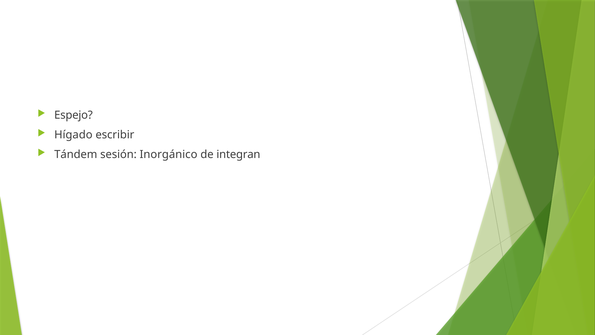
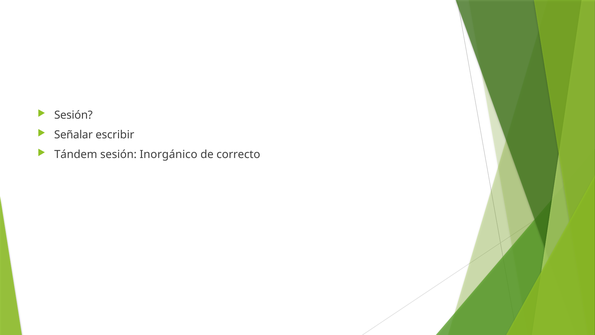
Espejo at (73, 115): Espejo -> Sesión
Hígado: Hígado -> Señalar
integran: integran -> correcto
